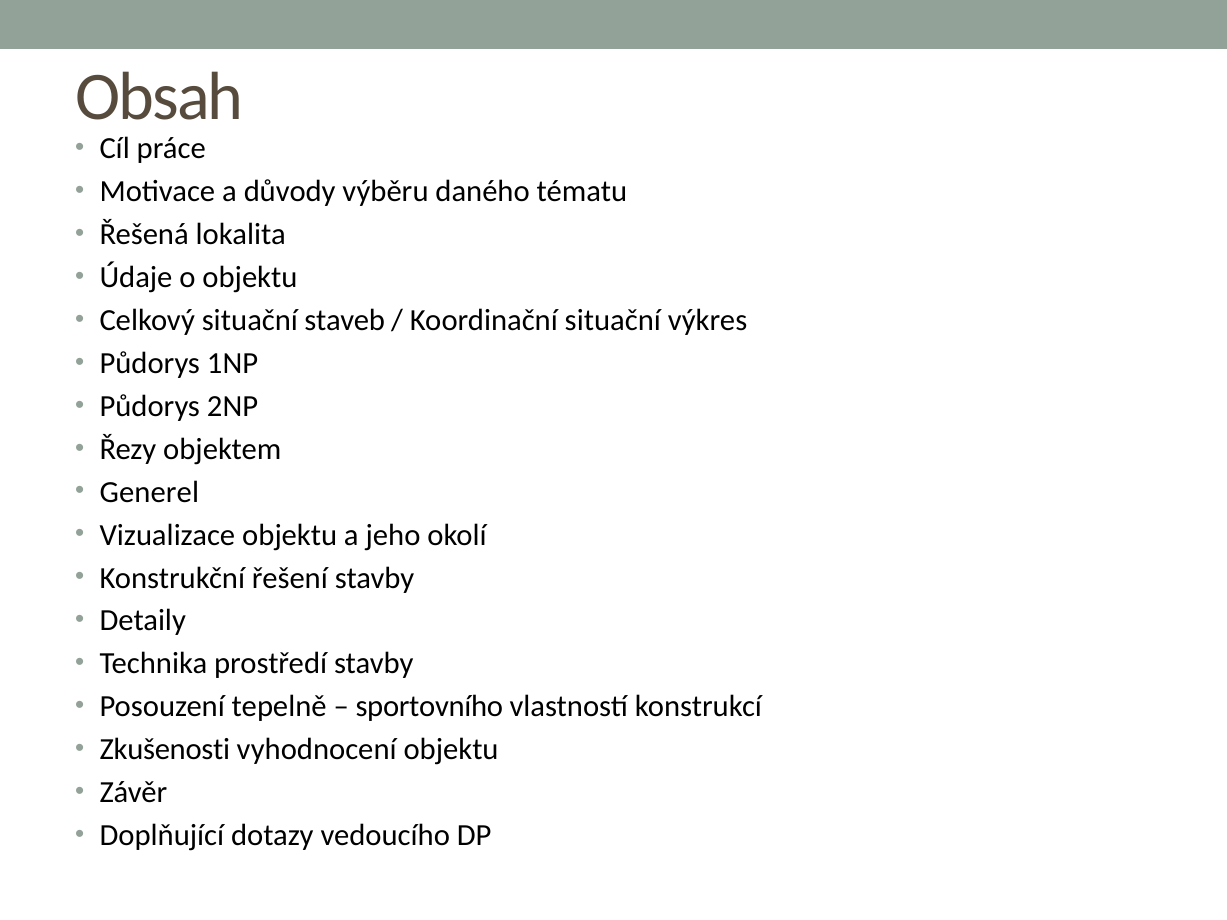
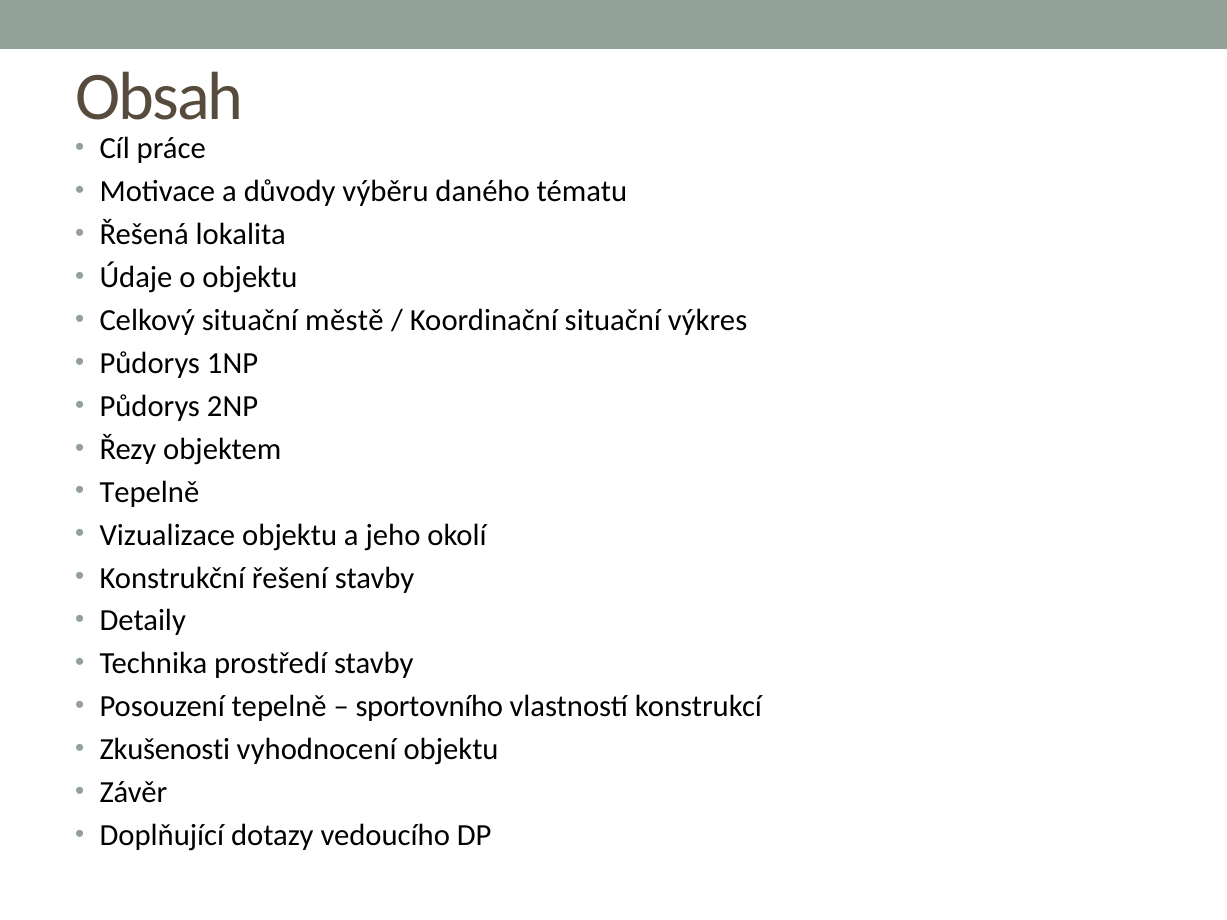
staveb: staveb -> městě
Generel at (149, 492): Generel -> Tepelně
